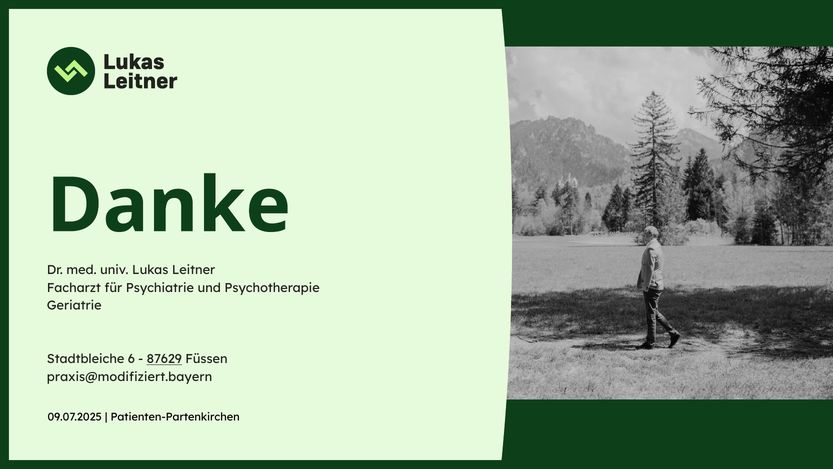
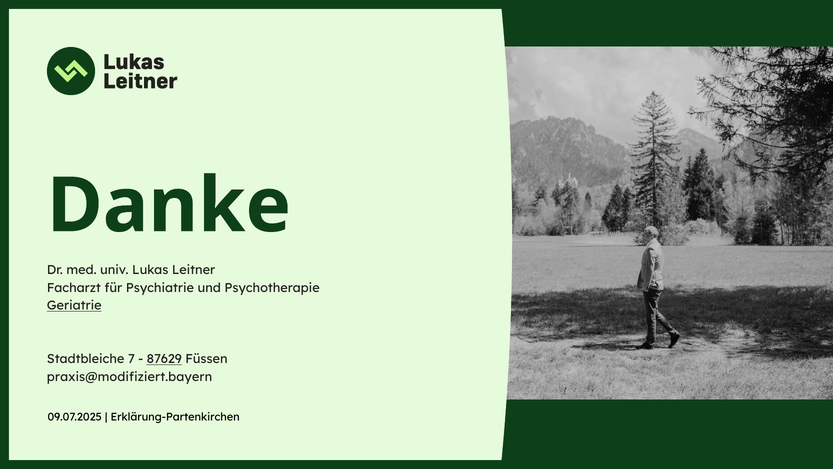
Geriatrie underline: none -> present
6: 6 -> 7
Patienten-Partenkirchen: Patienten-Partenkirchen -> Erklärung-Partenkirchen
